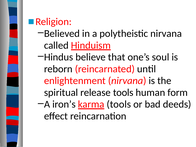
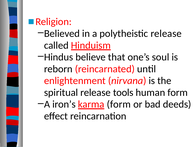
polytheistic nirvana: nirvana -> release
tools at (119, 104): tools -> form
